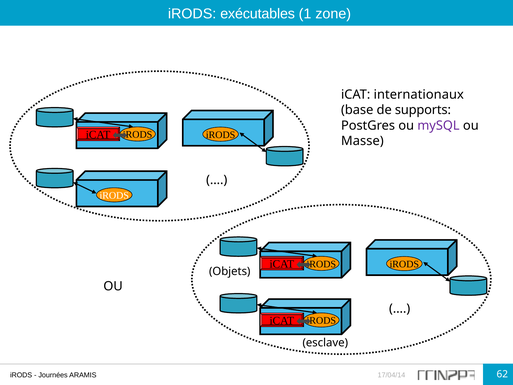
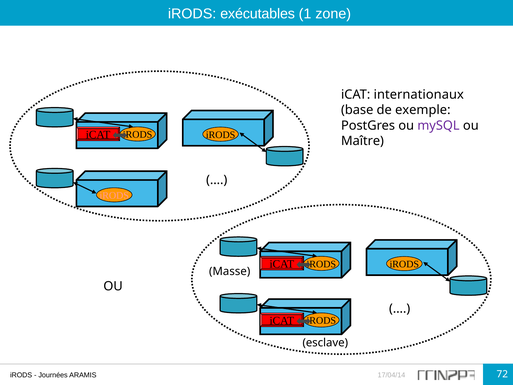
supports: supports -> exemple
Masse: Masse -> Maître
iRODS at (114, 195) colour: white -> pink
Objets: Objets -> Masse
62: 62 -> 72
